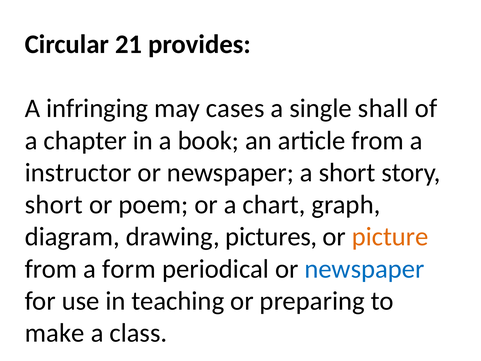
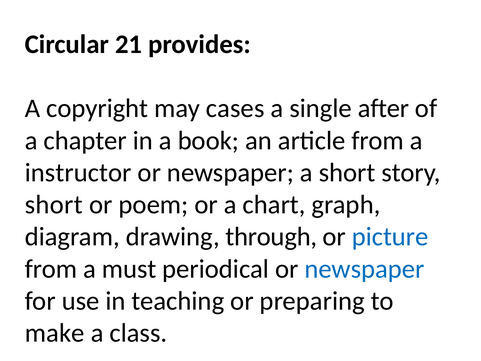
infringing: infringing -> copyright
shall: shall -> after
pictures: pictures -> through
picture colour: orange -> blue
form: form -> must
